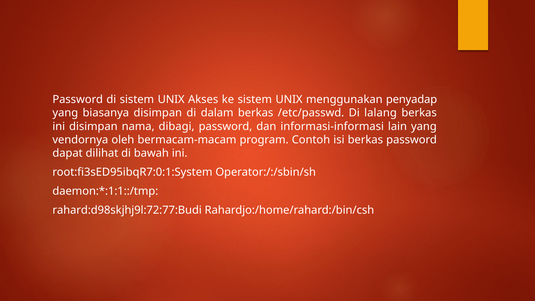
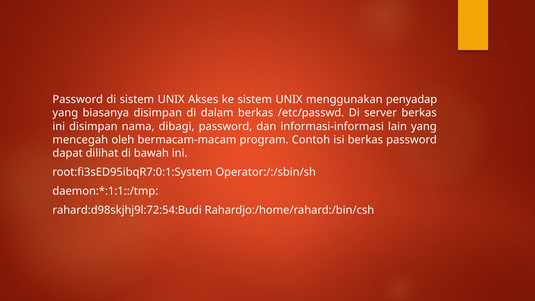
lalang: lalang -> server
vendornya: vendornya -> mencegah
rahard:d98skjhj9l:72:77:Budi: rahard:d98skjhj9l:72:77:Budi -> rahard:d98skjhj9l:72:54:Budi
